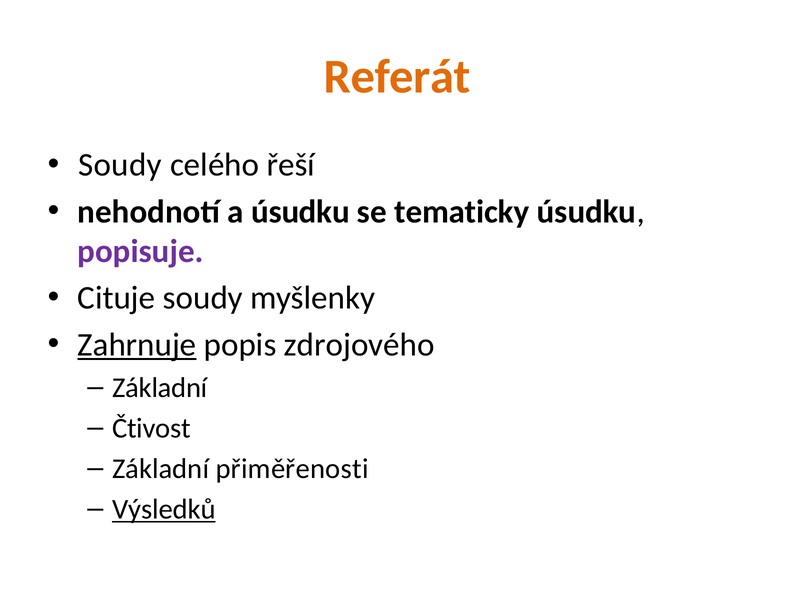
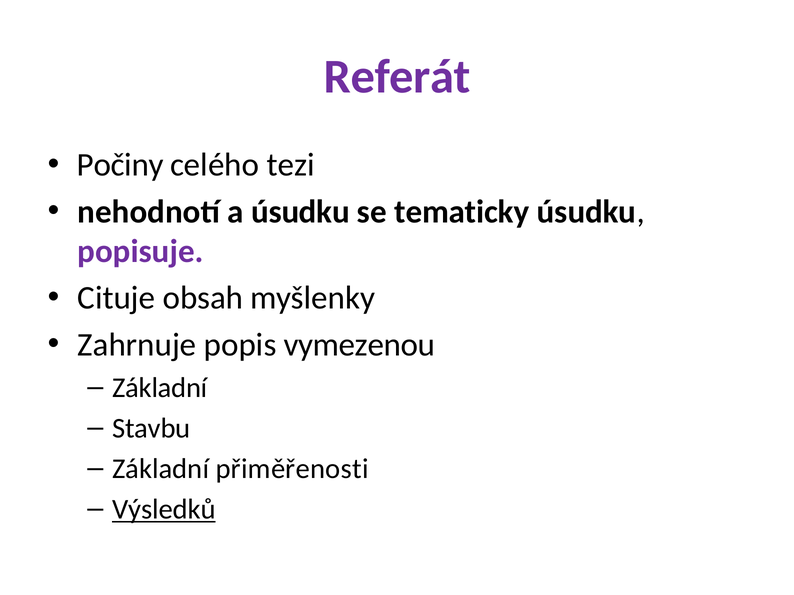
Referát colour: orange -> purple
Soudy at (120, 165): Soudy -> Počiny
řeší: řeší -> tezi
Cituje soudy: soudy -> obsah
Zahrnuje underline: present -> none
zdrojového: zdrojového -> vymezenou
Čtivost: Čtivost -> Stavbu
